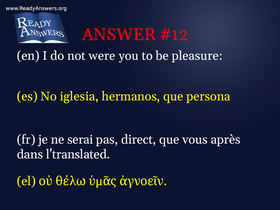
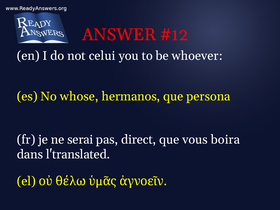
were: were -> celui
pleasure: pleasure -> whoever
iglesia: iglesia -> whose
après: après -> boira
